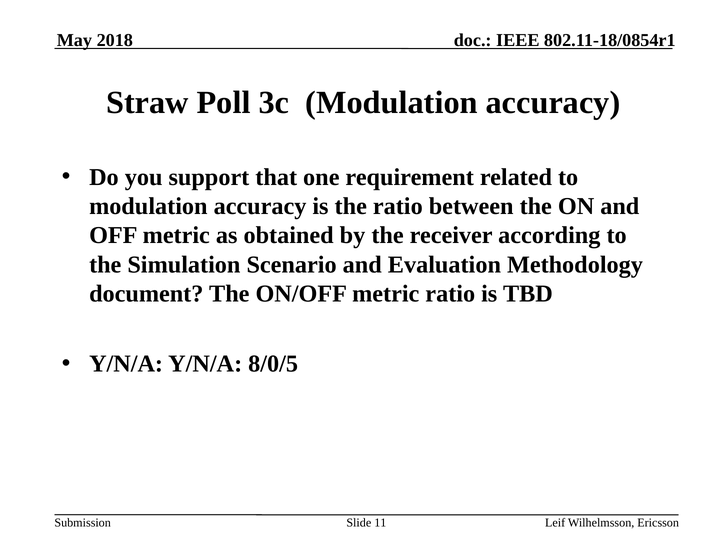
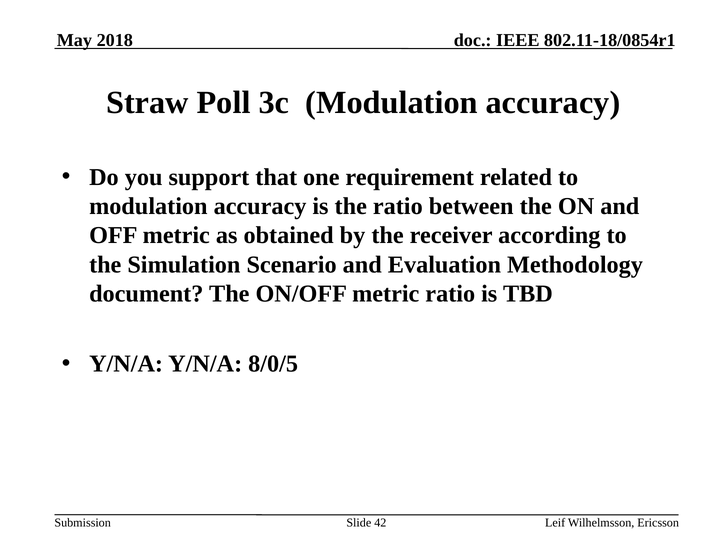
11: 11 -> 42
